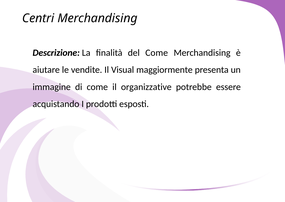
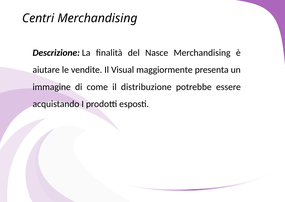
del Come: Come -> Nasce
organizzative: organizzative -> distribuzione
